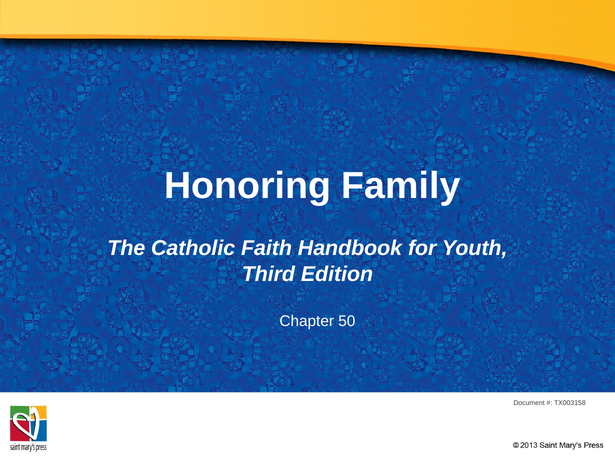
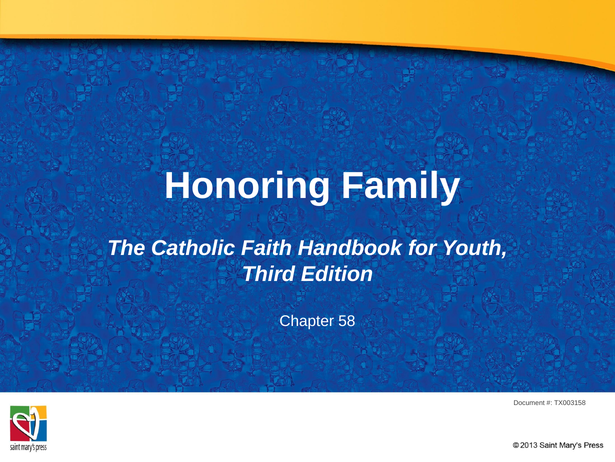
50: 50 -> 58
